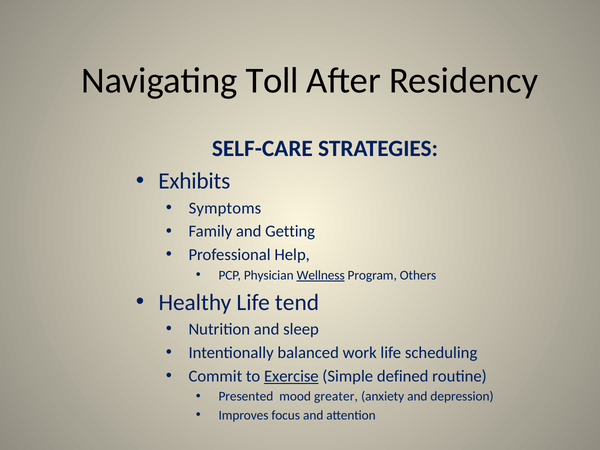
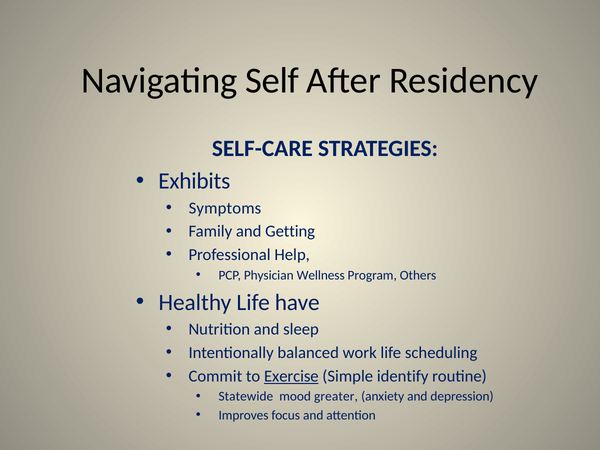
Toll: Toll -> Self
Wellness underline: present -> none
tend: tend -> have
defined: defined -> identify
Presented: Presented -> Statewide
